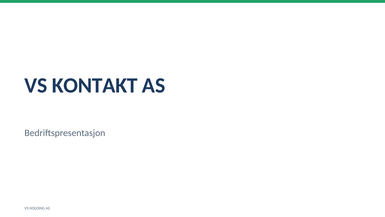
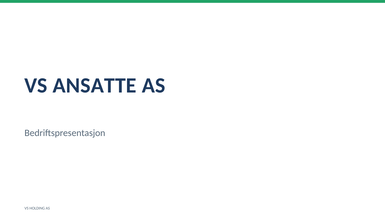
KONTAKT: KONTAKT -> ANSATTE
